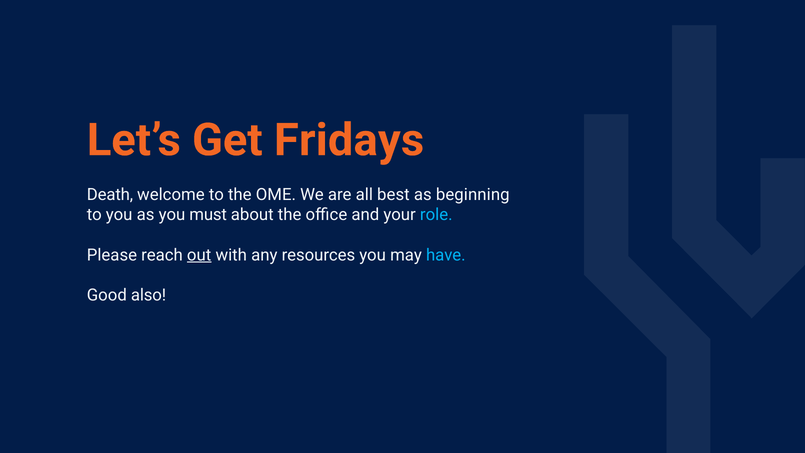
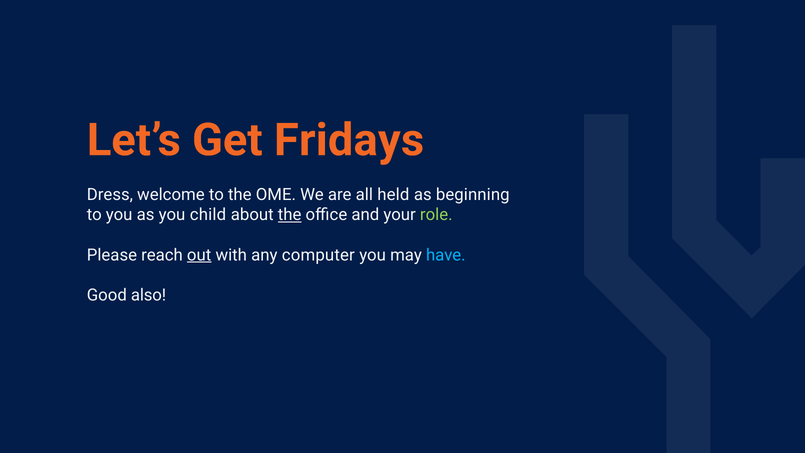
Death: Death -> Dress
best: best -> held
must: must -> child
the at (290, 215) underline: none -> present
role colour: light blue -> light green
resources: resources -> computer
